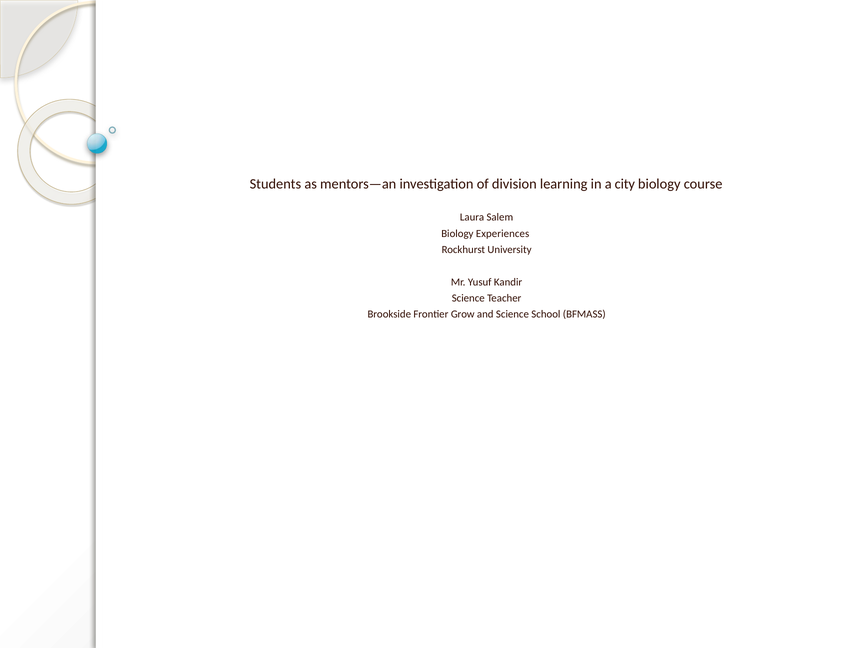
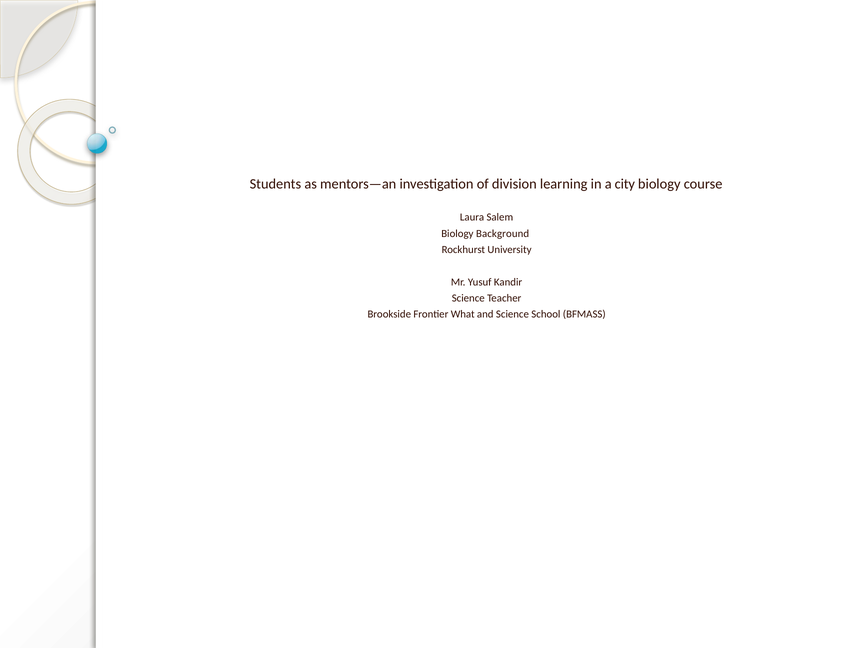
Experiences: Experiences -> Background
Grow: Grow -> What
